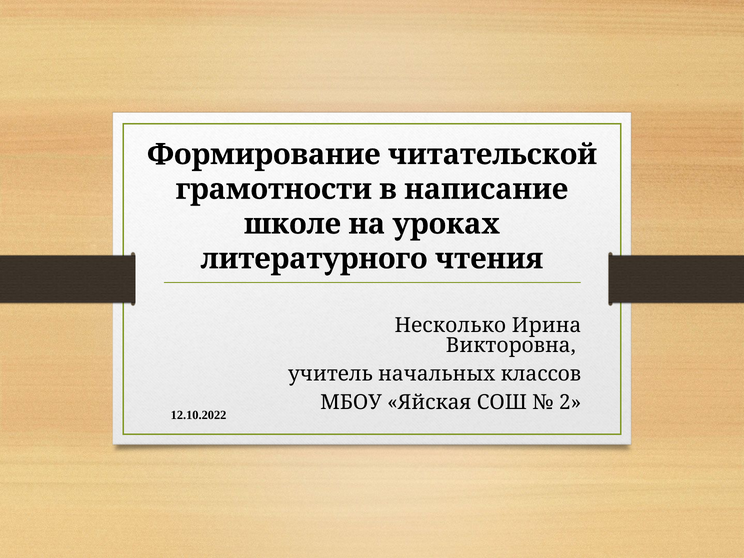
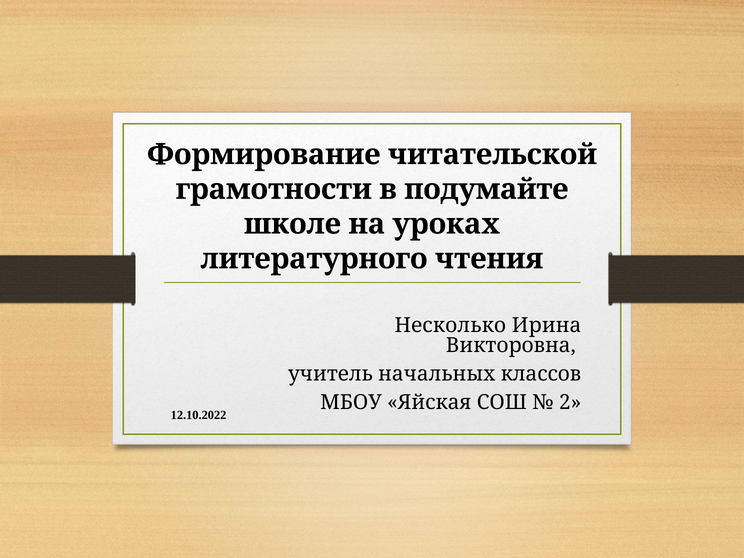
написание: написание -> подумайте
